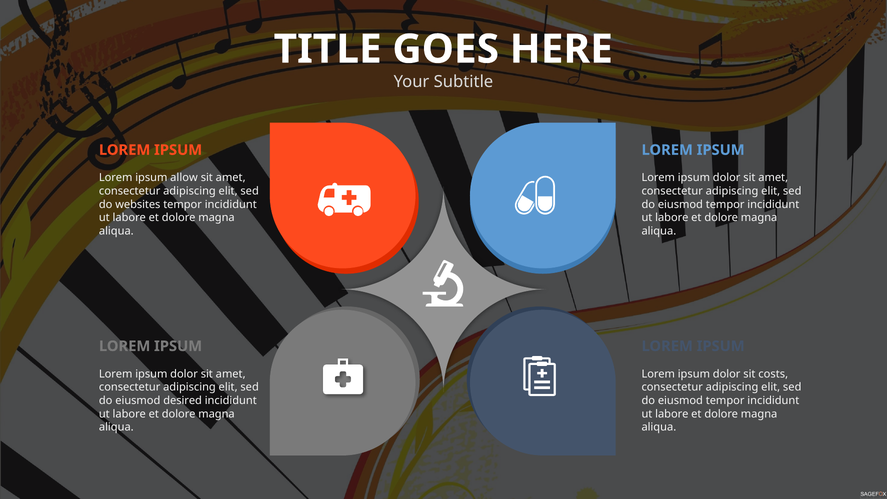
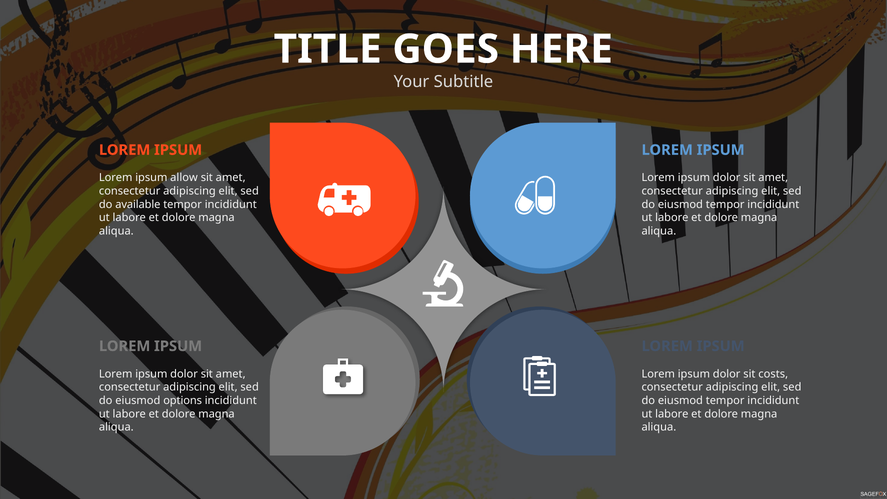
websites: websites -> available
desired: desired -> options
